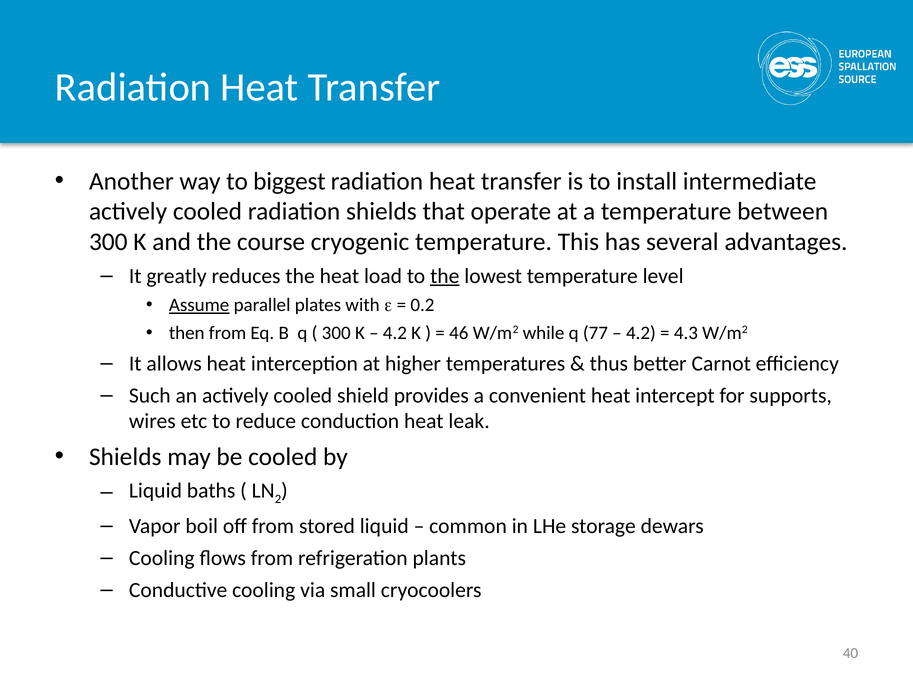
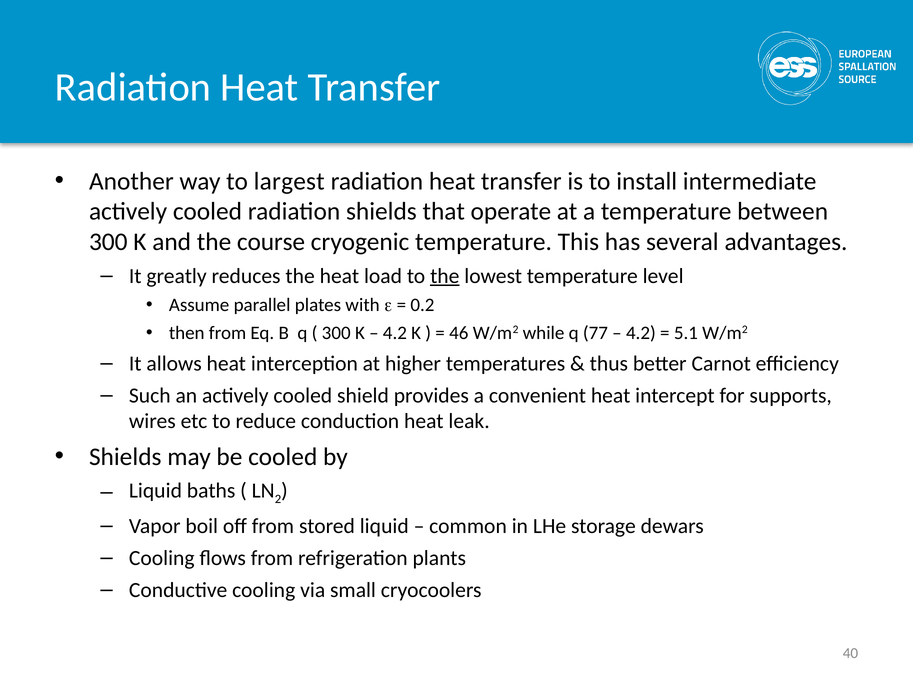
biggest: biggest -> largest
Assume underline: present -> none
4.3: 4.3 -> 5.1
